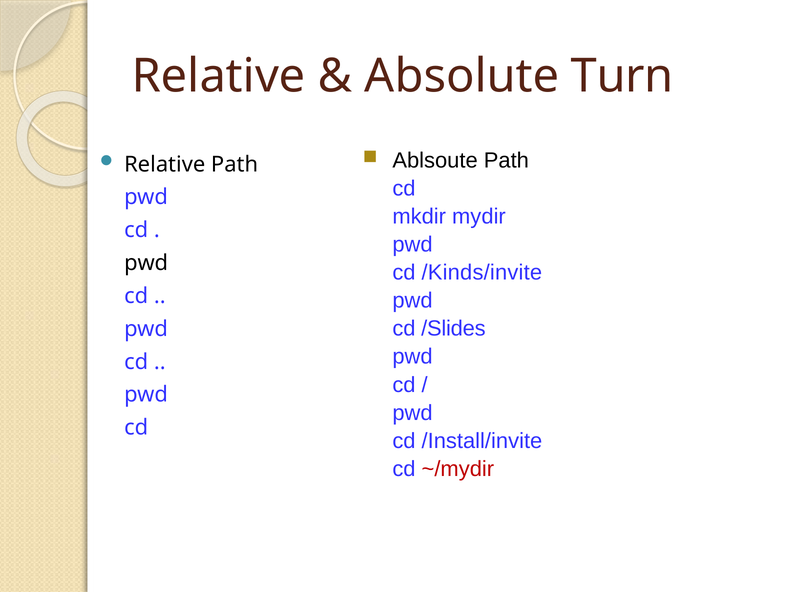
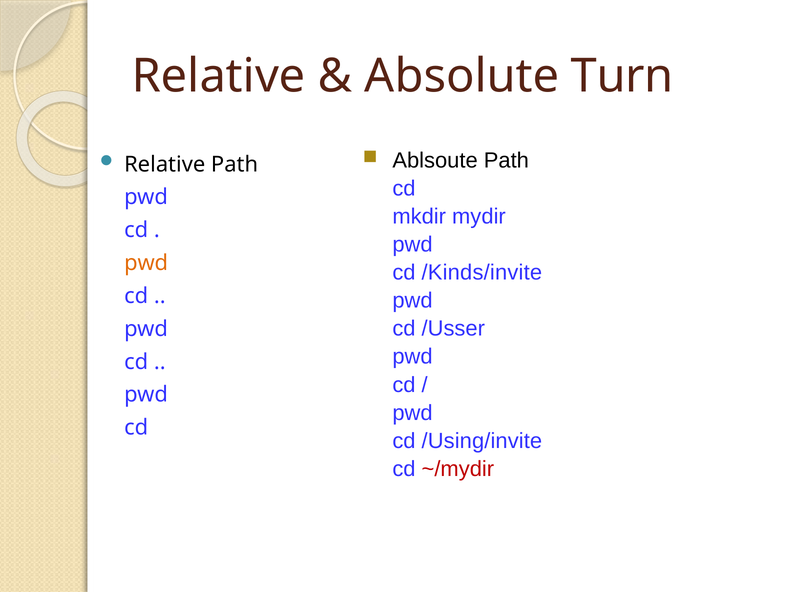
pwd at (146, 263) colour: black -> orange
/Slides: /Slides -> /Usser
/Install/invite: /Install/invite -> /Using/invite
